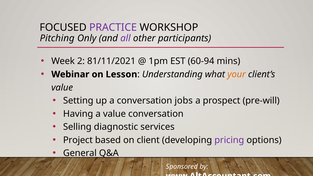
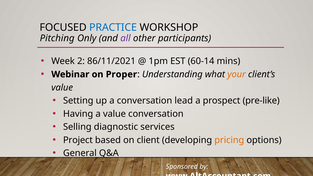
PRACTICE colour: purple -> blue
81/11/2021: 81/11/2021 -> 86/11/2021
60-94: 60-94 -> 60-14
Lesson: Lesson -> Proper
jobs: jobs -> lead
pre-will: pre-will -> pre-like
pricing colour: purple -> orange
